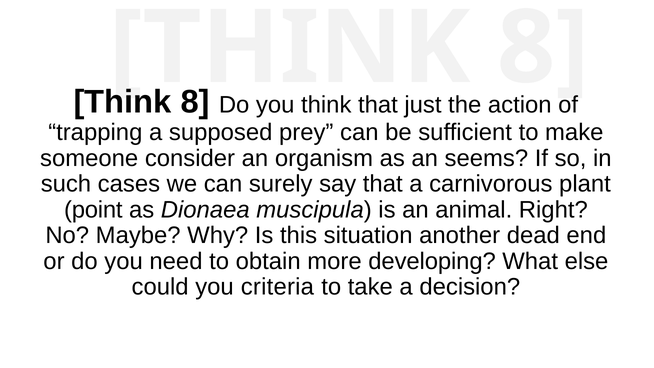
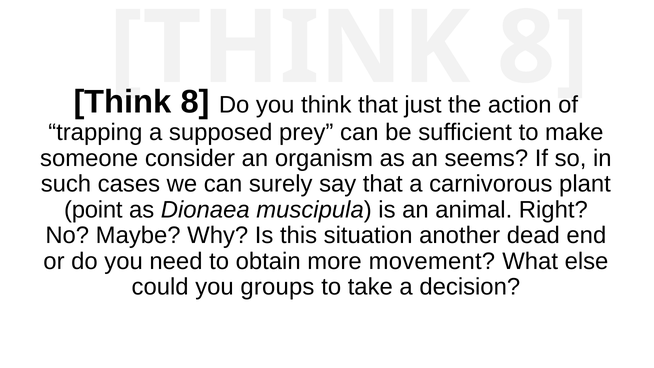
developing: developing -> movement
criteria: criteria -> groups
